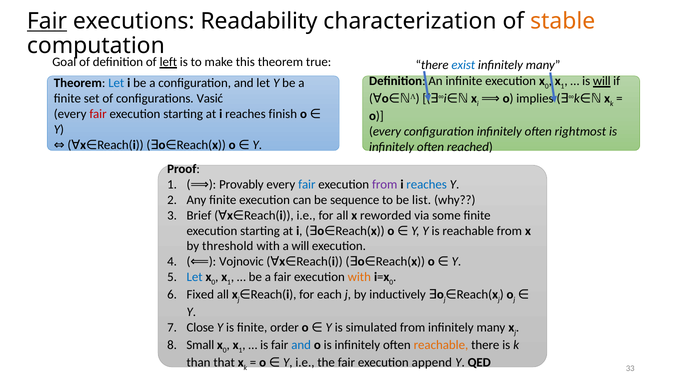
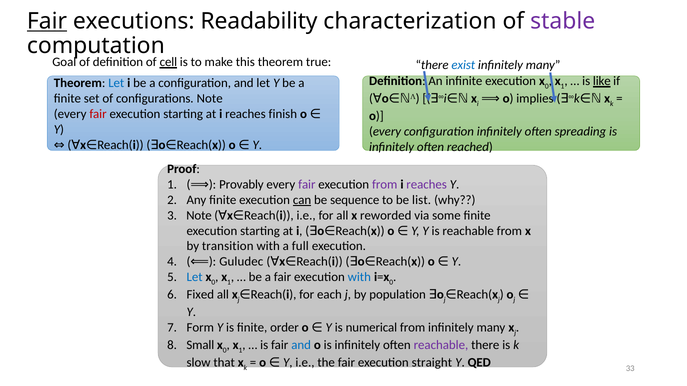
stable colour: orange -> purple
left: left -> cell
is will: will -> like
configurations Vasić: Vasić -> Note
rightmost: rightmost -> spreading
reaches at (427, 185) colour: blue -> purple
fair at (307, 185) colour: blue -> purple
can underline: none -> present
Brief at (199, 216): Brief -> Note
threshold: threshold -> transition
a will: will -> full
Vojnovic: Vojnovic -> Guludec
with at (359, 277) colour: orange -> blue
inductively: inductively -> population
Close: Close -> Form
simulated: simulated -> numerical
reachable at (441, 346) colour: orange -> purple
than: than -> slow
append: append -> straight
